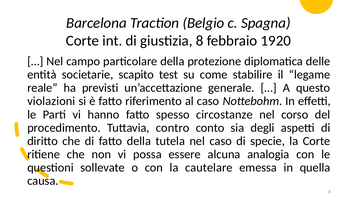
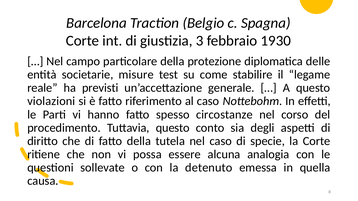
giustizia 8: 8 -> 3
1920: 1920 -> 1930
scapito: scapito -> misure
Tuttavia contro: contro -> questo
cautelare: cautelare -> detenuto
